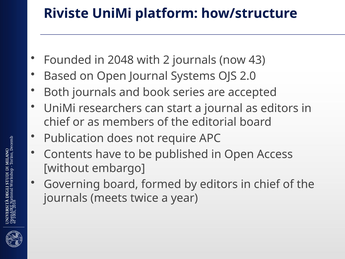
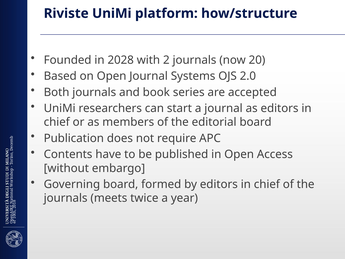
2048: 2048 -> 2028
43: 43 -> 20
